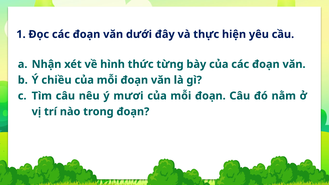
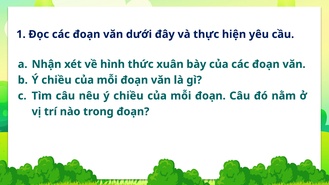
từng: từng -> xuân
nêu ý mươi: mươi -> chiều
